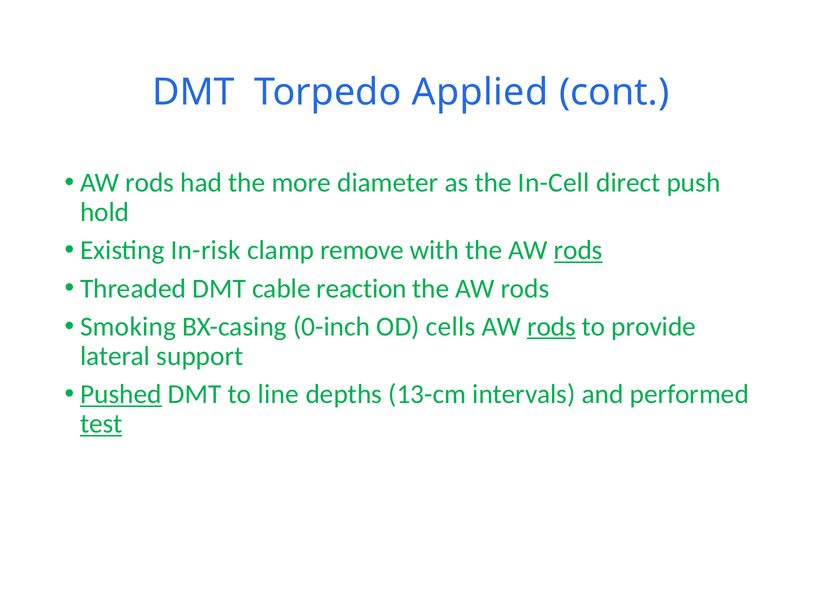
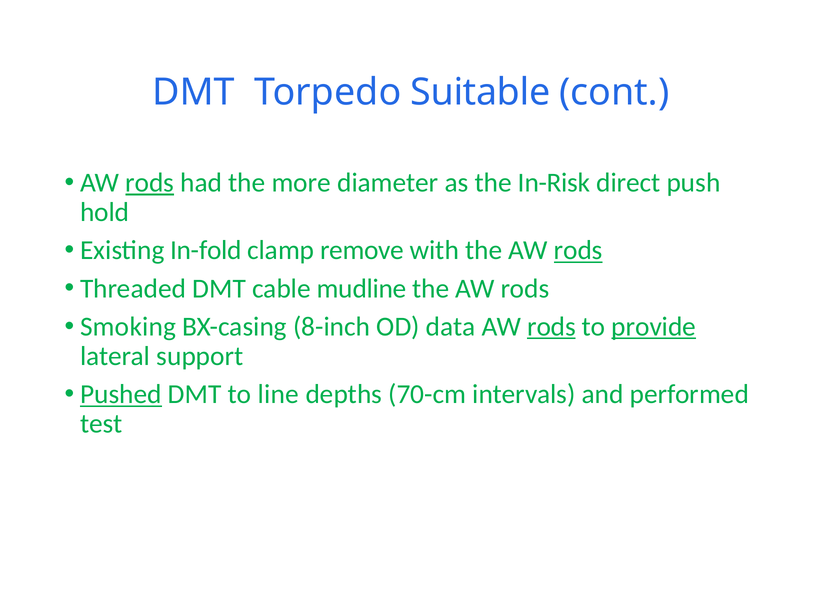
Applied: Applied -> Suitable
rods at (150, 183) underline: none -> present
In-Cell: In-Cell -> In-Risk
In-risk: In-risk -> In-fold
reaction: reaction -> mudline
0-inch: 0-inch -> 8-inch
cells: cells -> data
provide underline: none -> present
13-cm: 13-cm -> 70-cm
test underline: present -> none
